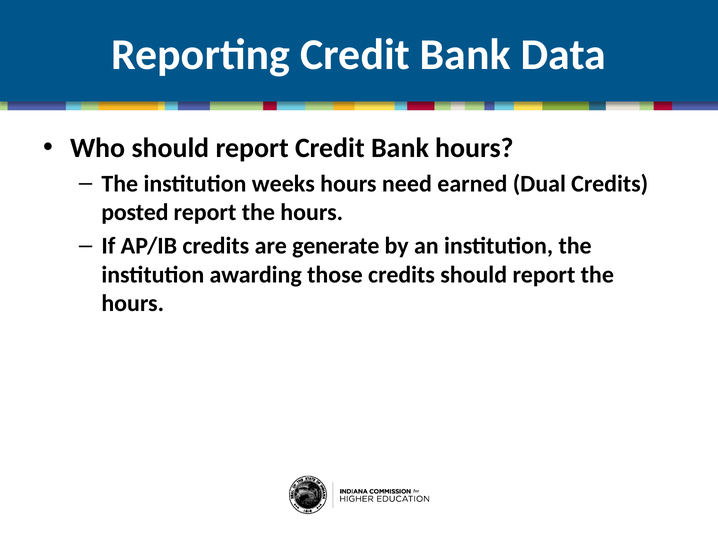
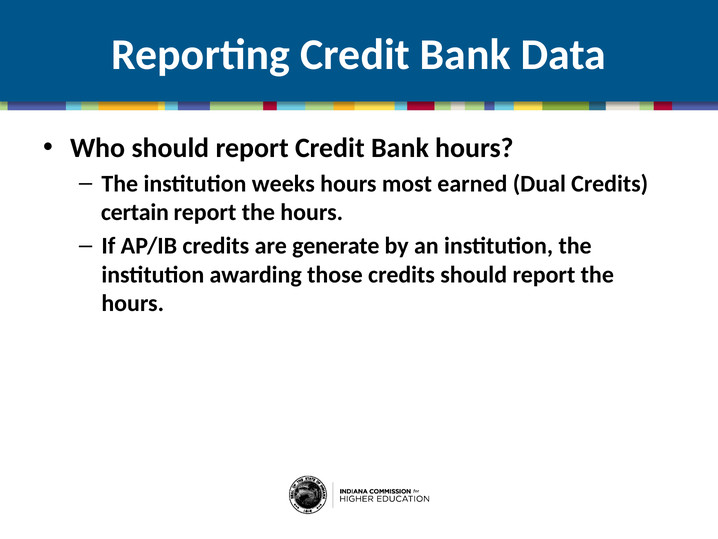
need: need -> most
posted: posted -> certain
